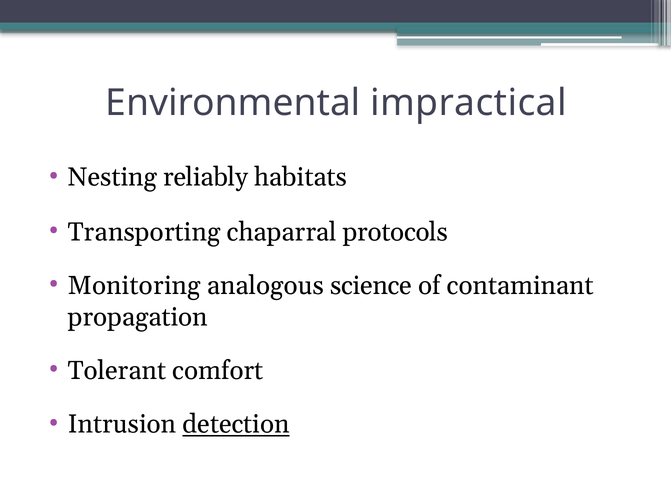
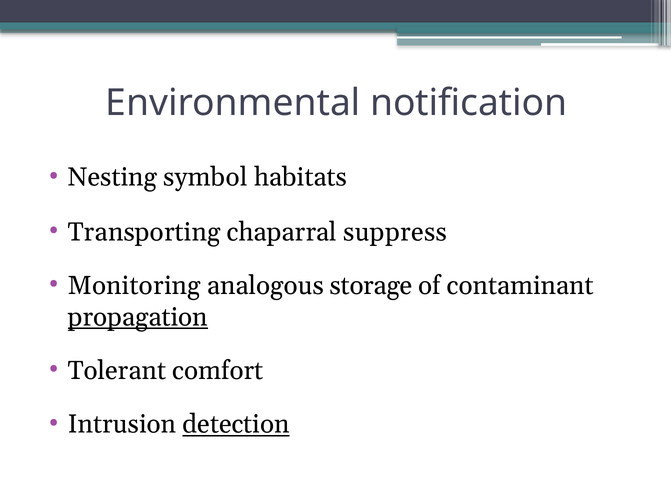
impractical: impractical -> notification
reliably: reliably -> symbol
protocols: protocols -> suppress
science: science -> storage
propagation underline: none -> present
